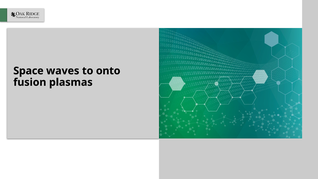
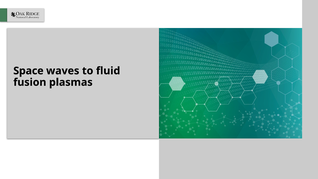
onto: onto -> fluid
